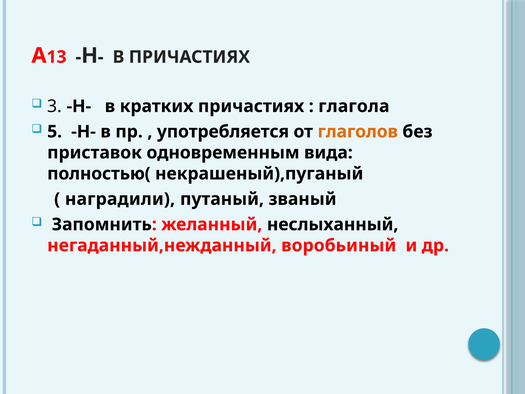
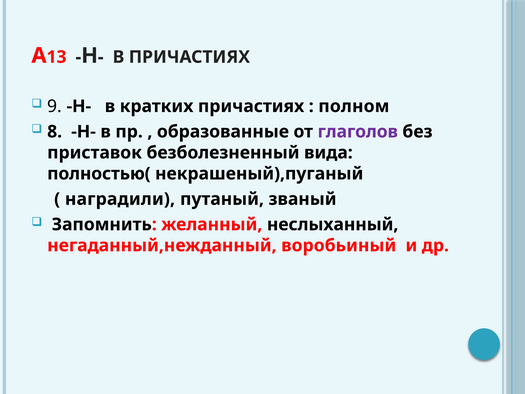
3: 3 -> 9
глагола: глагола -> полном
5: 5 -> 8
употребляется: употребляется -> образованные
глаголов colour: orange -> purple
одновременным: одновременным -> безболезненный
